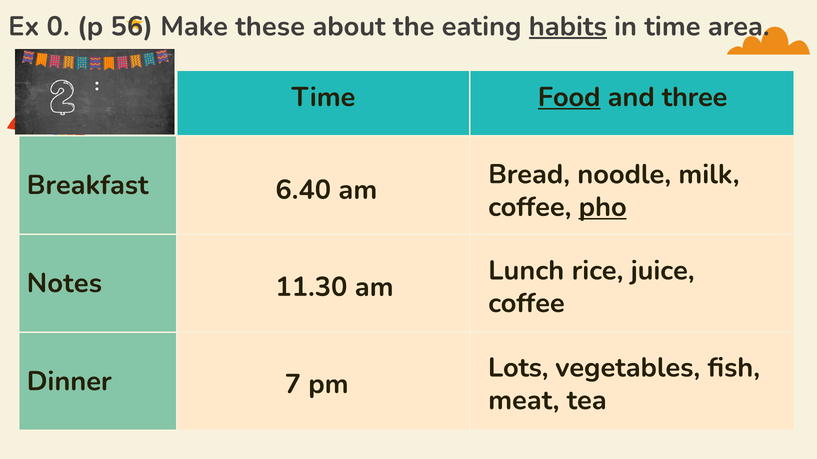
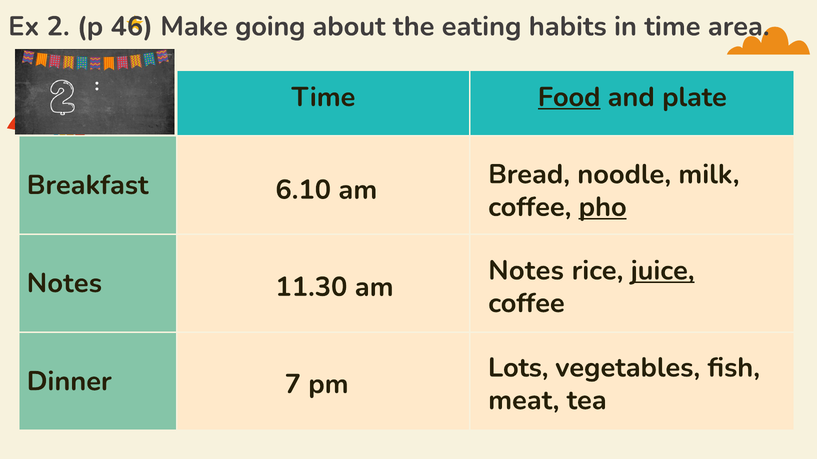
0: 0 -> 2
56: 56 -> 46
these: these -> going
habits underline: present -> none
three: three -> plate
6.40: 6.40 -> 6.10
Lunch at (526, 271): Lunch -> Notes
juice underline: none -> present
